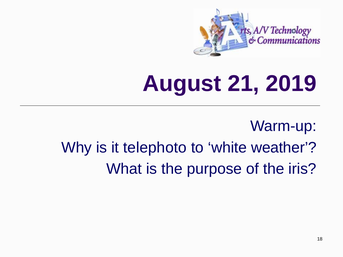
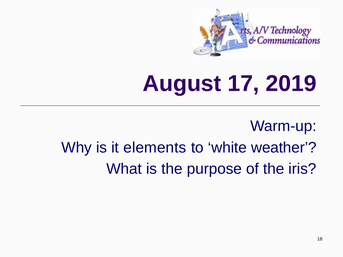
21: 21 -> 17
telephoto: telephoto -> elements
